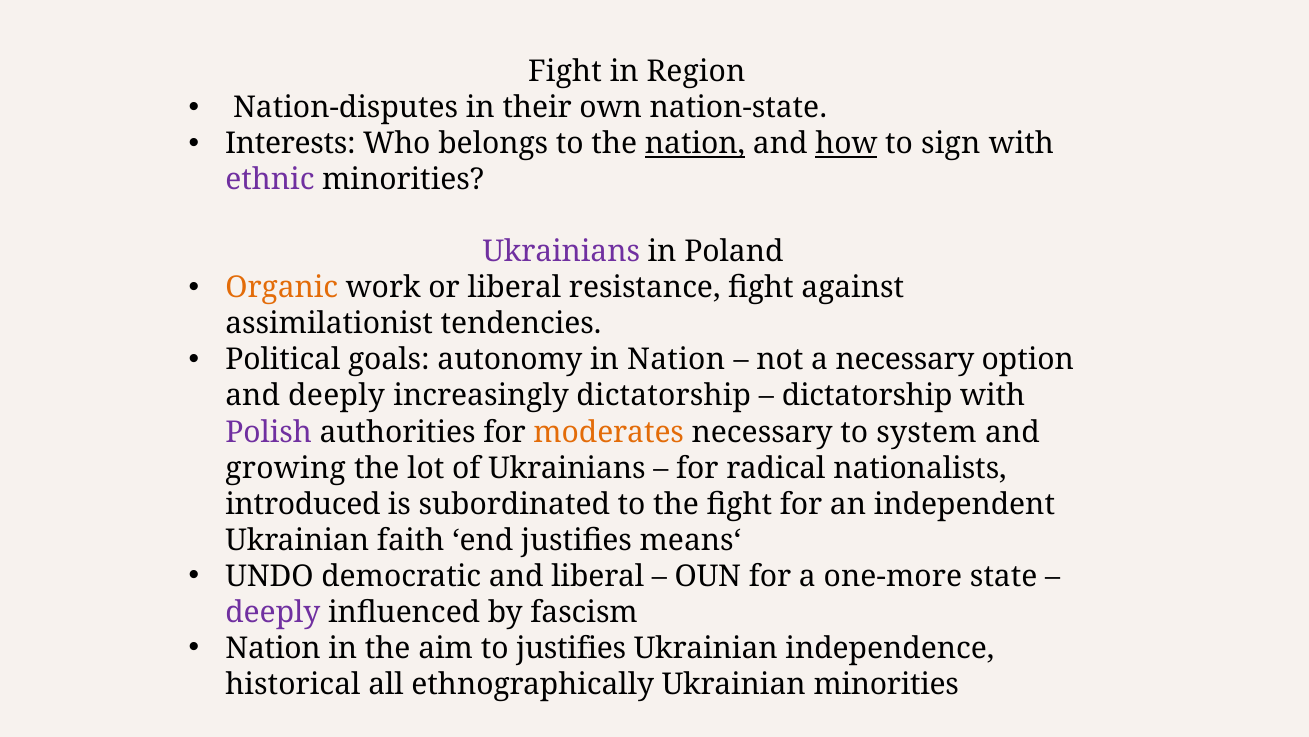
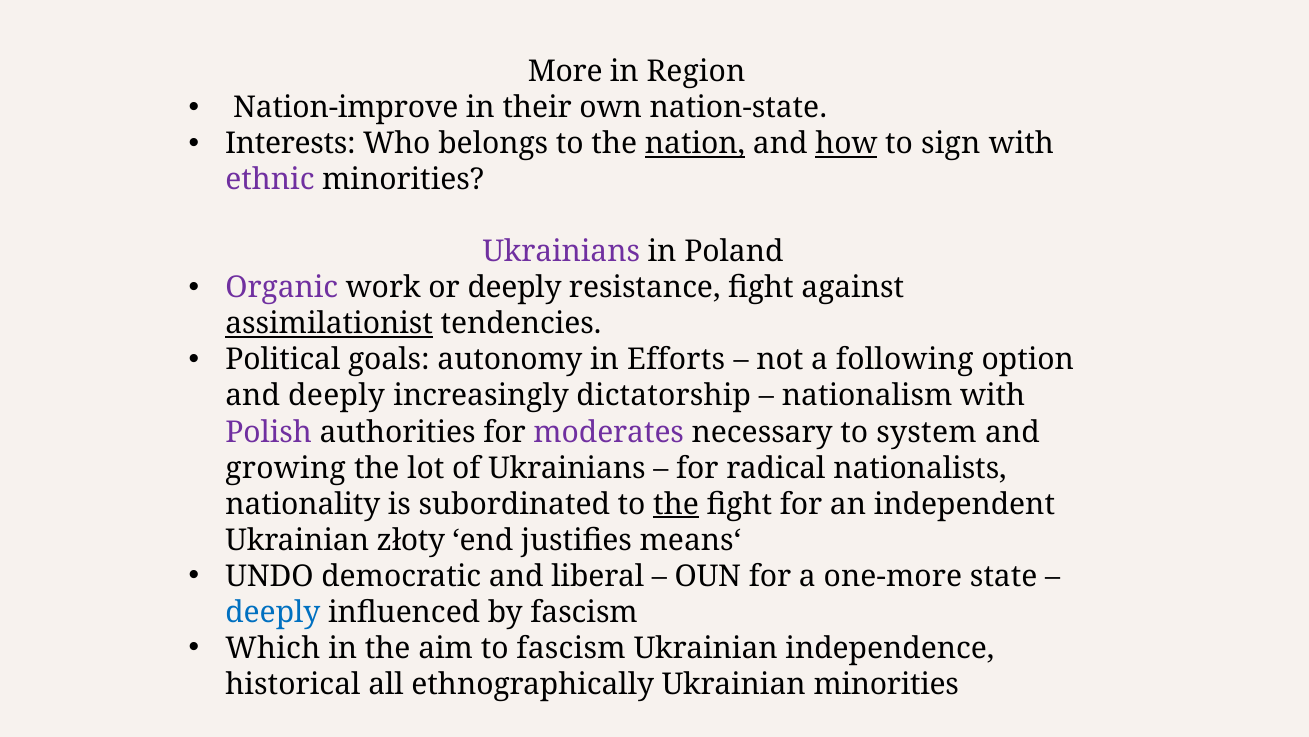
Fight at (565, 72): Fight -> More
Nation-disputes: Nation-disputes -> Nation-improve
Organic colour: orange -> purple
or liberal: liberal -> deeply
assimilationist underline: none -> present
in Nation: Nation -> Efforts
a necessary: necessary -> following
dictatorship at (867, 396): dictatorship -> nationalism
moderates colour: orange -> purple
introduced: introduced -> nationality
the at (676, 504) underline: none -> present
faith: faith -> złoty
deeply at (273, 612) colour: purple -> blue
Nation at (273, 648): Nation -> Which
to justifies: justifies -> fascism
